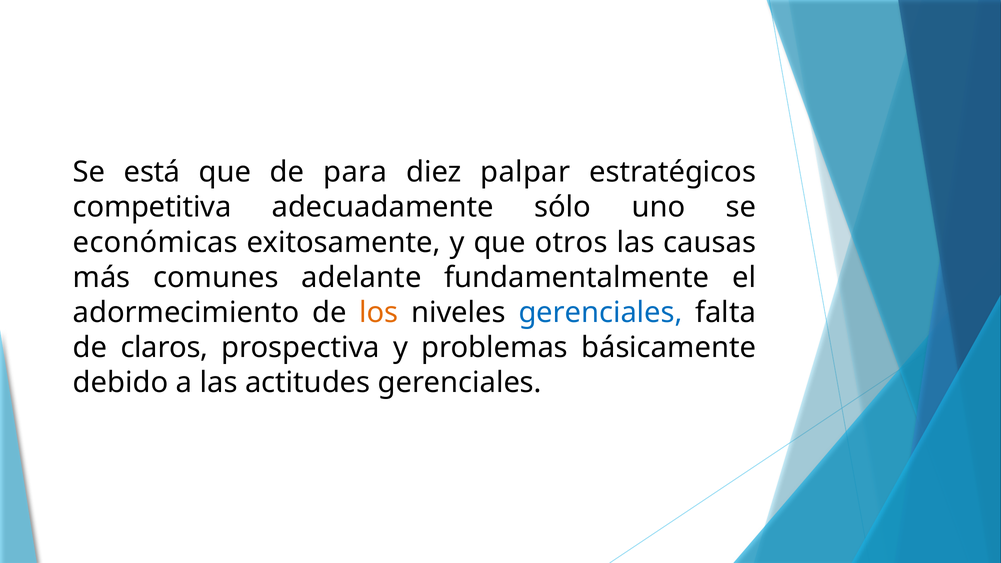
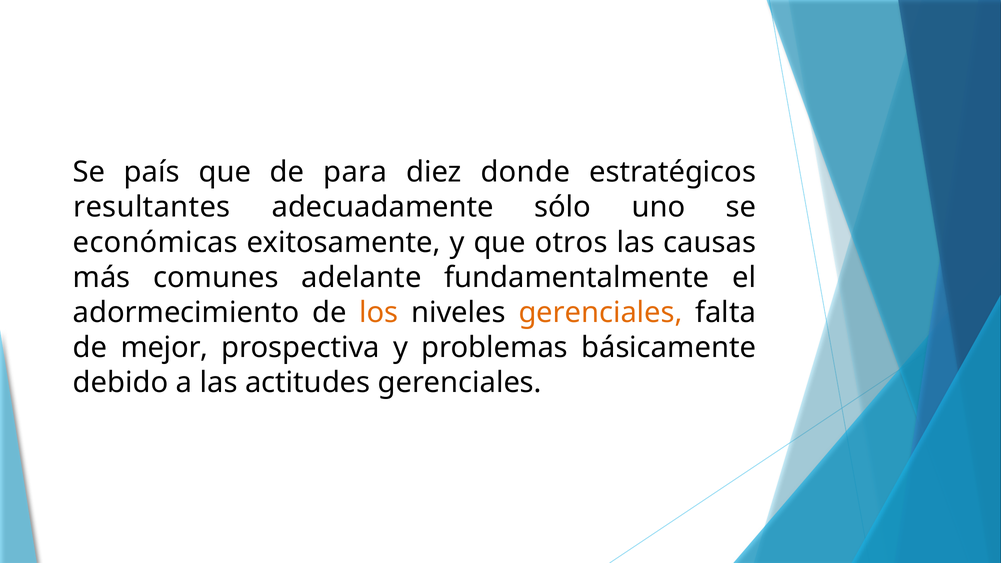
está: está -> país
palpar: palpar -> donde
competitiva: competitiva -> resultantes
gerenciales at (601, 313) colour: blue -> orange
claros: claros -> mejor
